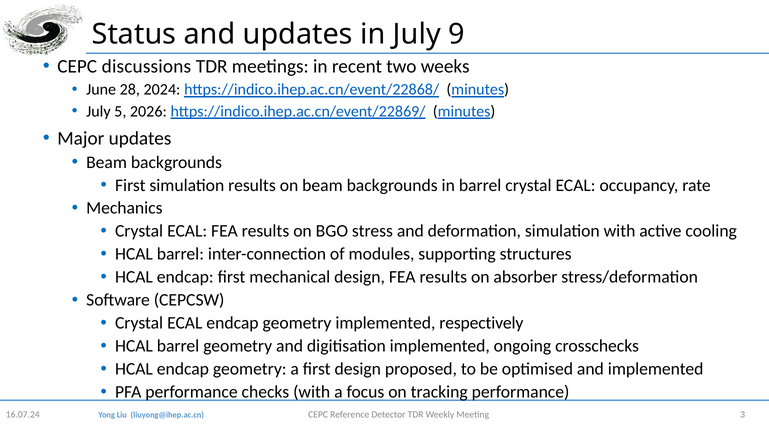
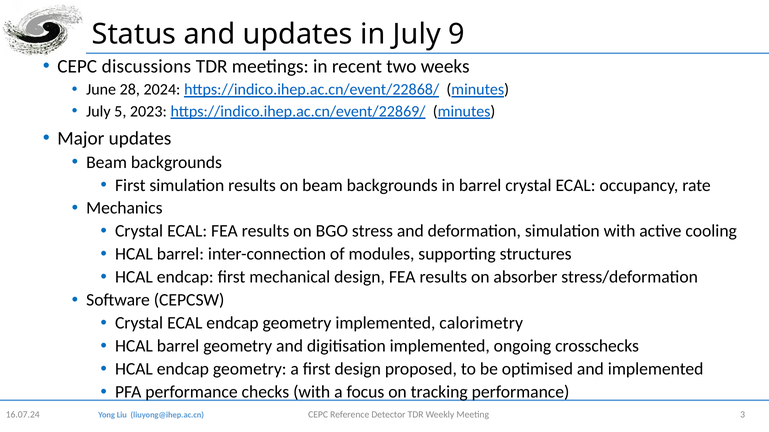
2026: 2026 -> 2023
respectively: respectively -> calorimetry
